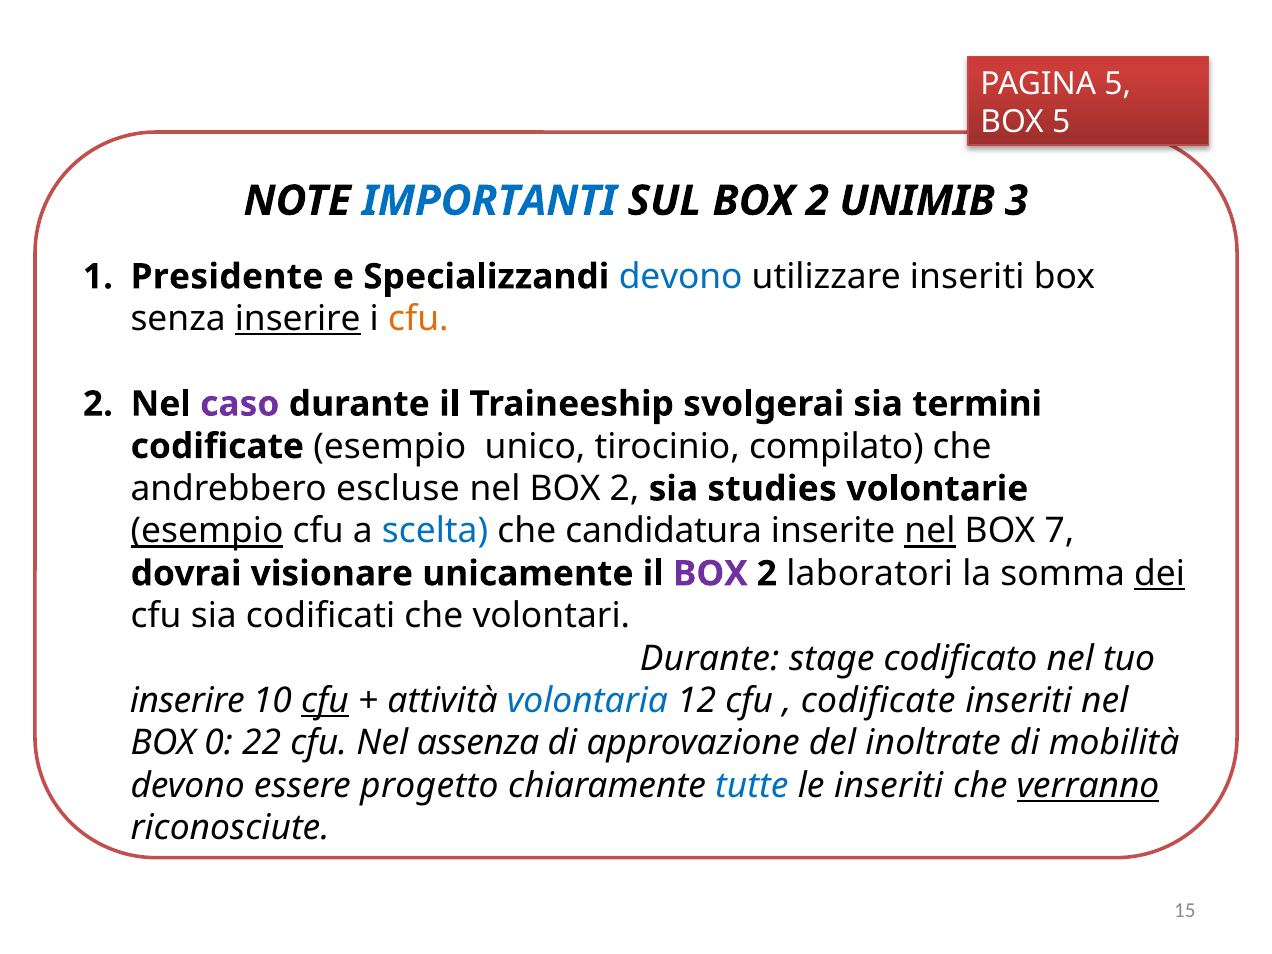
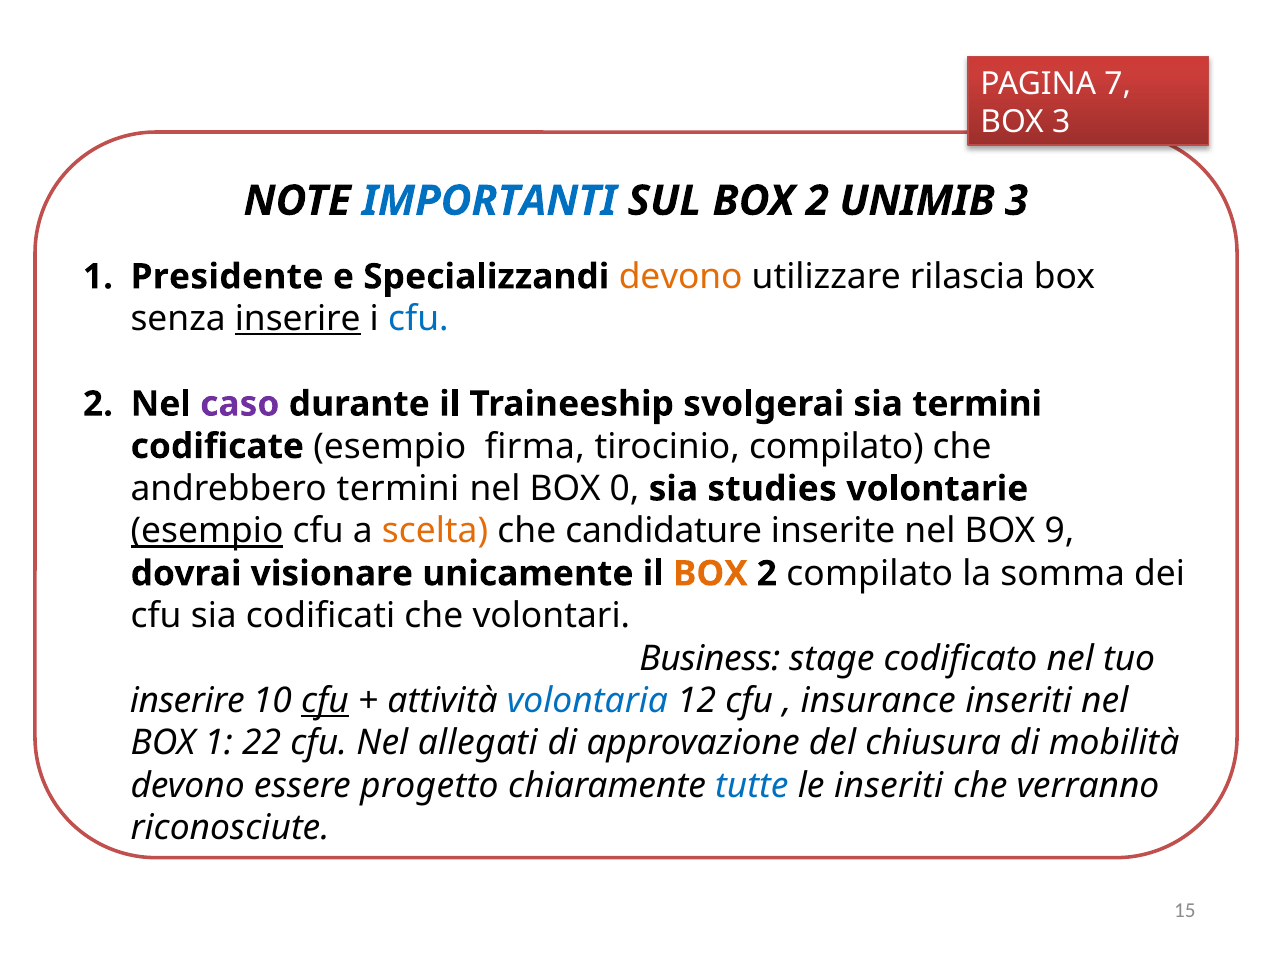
PAGINA 5: 5 -> 7
BOX 5: 5 -> 3
devono at (681, 277) colour: blue -> orange
utilizzare inseriti: inseriti -> rilascia
cfu at (418, 319) colour: orange -> blue
unico: unico -> firma
andrebbero escluse: escluse -> termini
nel BOX 2: 2 -> 0
scelta colour: blue -> orange
candidatura: candidatura -> candidature
nel at (930, 531) underline: present -> none
7: 7 -> 9
BOX at (710, 574) colour: purple -> orange
2 laboratori: laboratori -> compilato
dei underline: present -> none
Durante at (710, 658): Durante -> Business
codificate at (878, 701): codificate -> insurance
BOX 0: 0 -> 1
assenza: assenza -> allegati
inoltrate: inoltrate -> chiusura
verranno underline: present -> none
